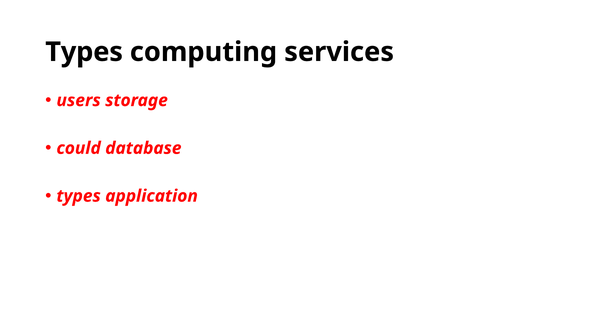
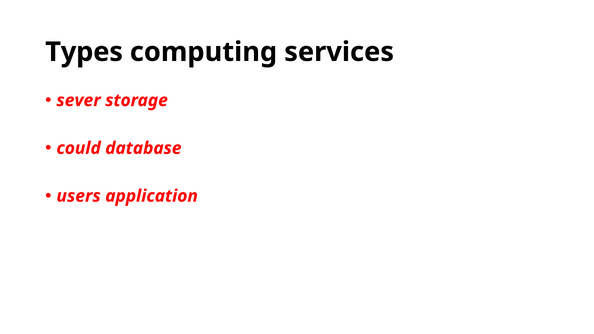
users: users -> sever
types at (79, 196): types -> users
